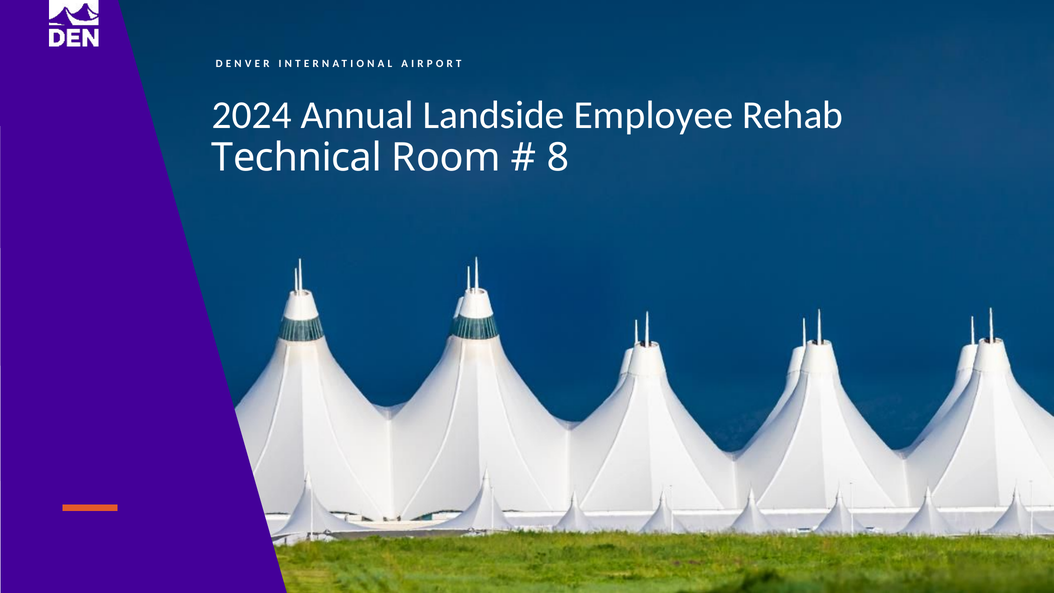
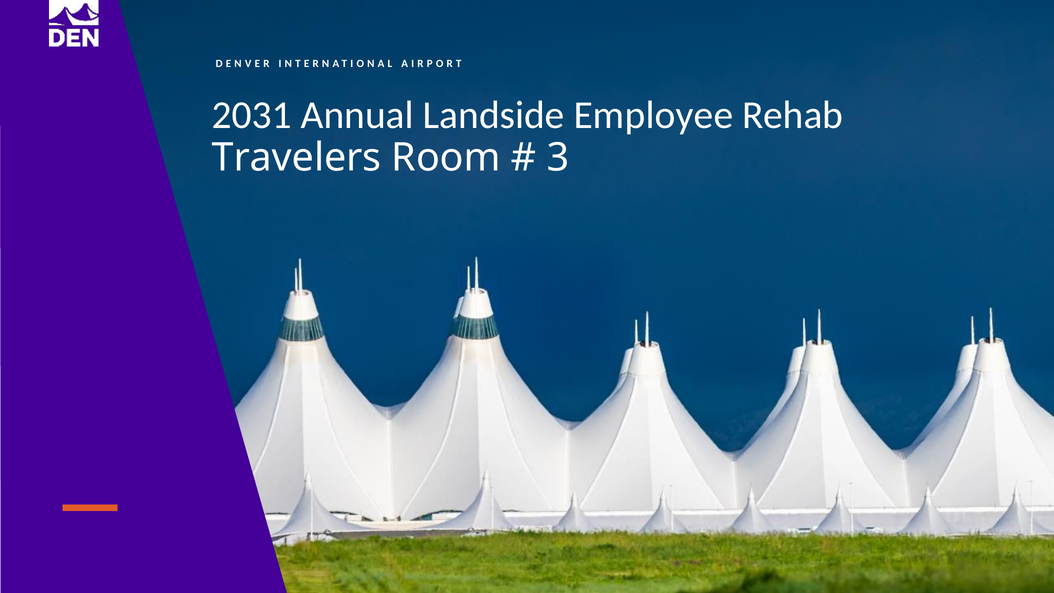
2024: 2024 -> 2031
Technical: Technical -> Travelers
8: 8 -> 3
